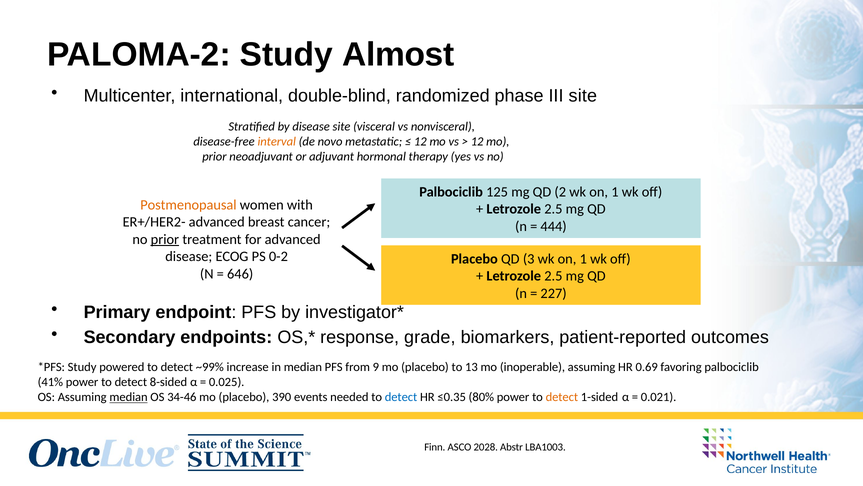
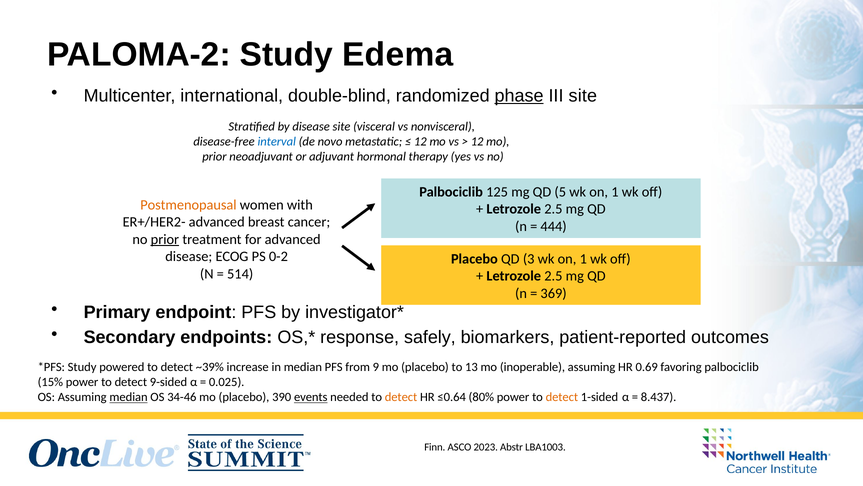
Almost: Almost -> Edema
phase underline: none -> present
interval colour: orange -> blue
2: 2 -> 5
646: 646 -> 514
227: 227 -> 369
grade: grade -> safely
~99%: ~99% -> ~39%
41%: 41% -> 15%
8-sided: 8-sided -> 9-sided
events underline: none -> present
detect at (401, 397) colour: blue -> orange
≤0.35: ≤0.35 -> ≤0.64
0.021: 0.021 -> 8.437
2028: 2028 -> 2023
